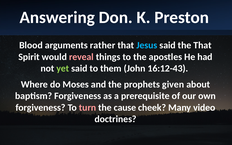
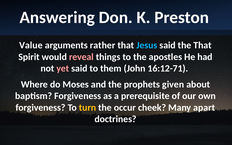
Blood: Blood -> Value
yet colour: light green -> pink
16:12-43: 16:12-43 -> 16:12-71
turn colour: pink -> yellow
cause: cause -> occur
video: video -> apart
